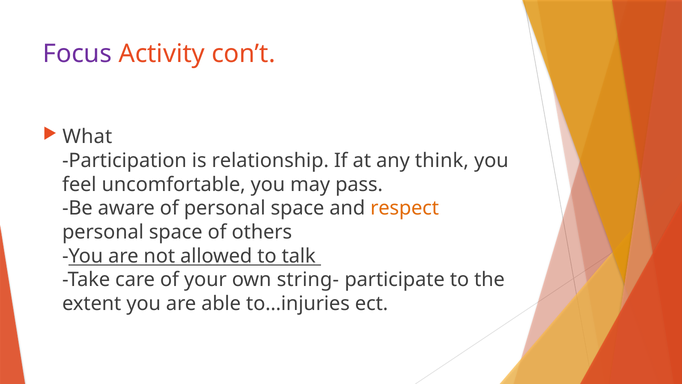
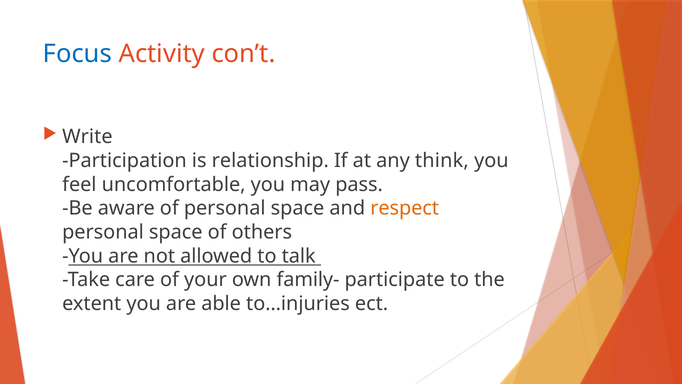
Focus colour: purple -> blue
What: What -> Write
string-: string- -> family-
